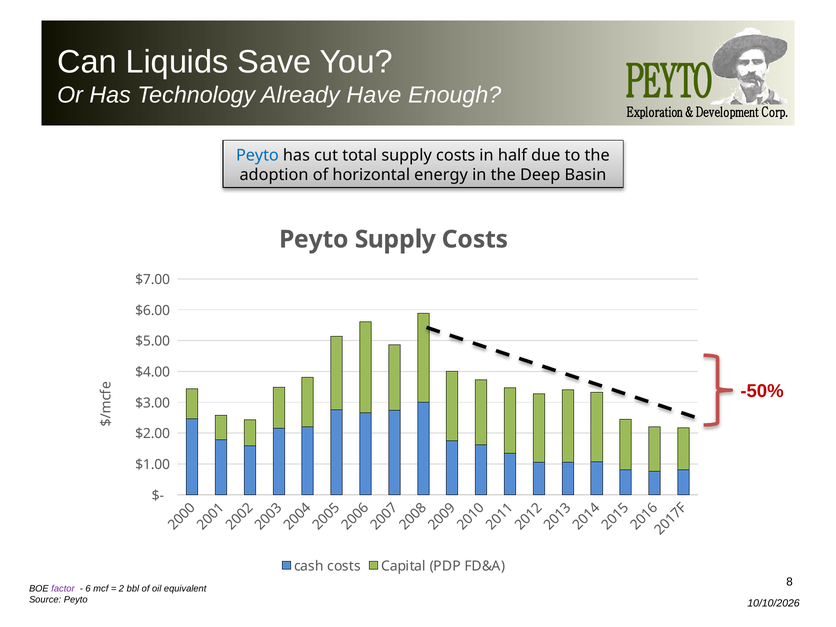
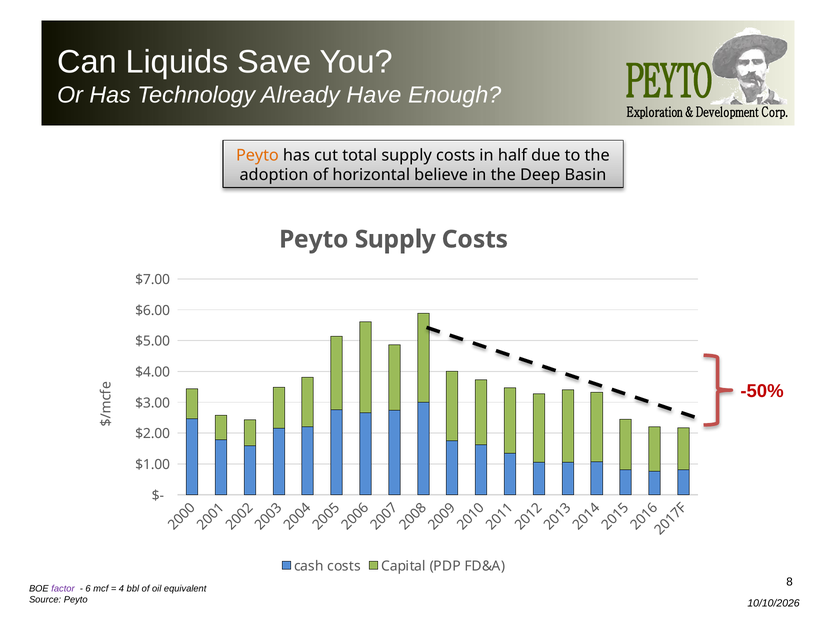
Peyto at (257, 155) colour: blue -> orange
energy: energy -> believe
2 at (121, 589): 2 -> 4
